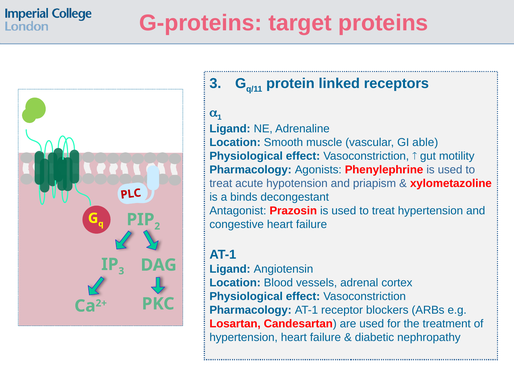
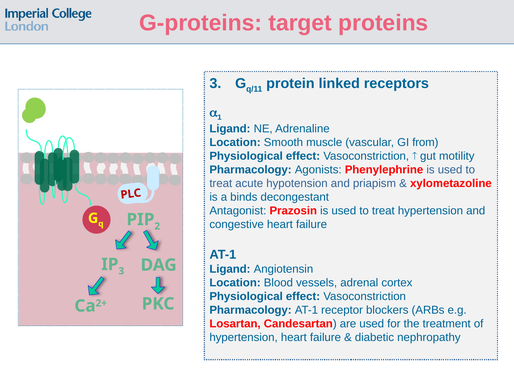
able: able -> from
